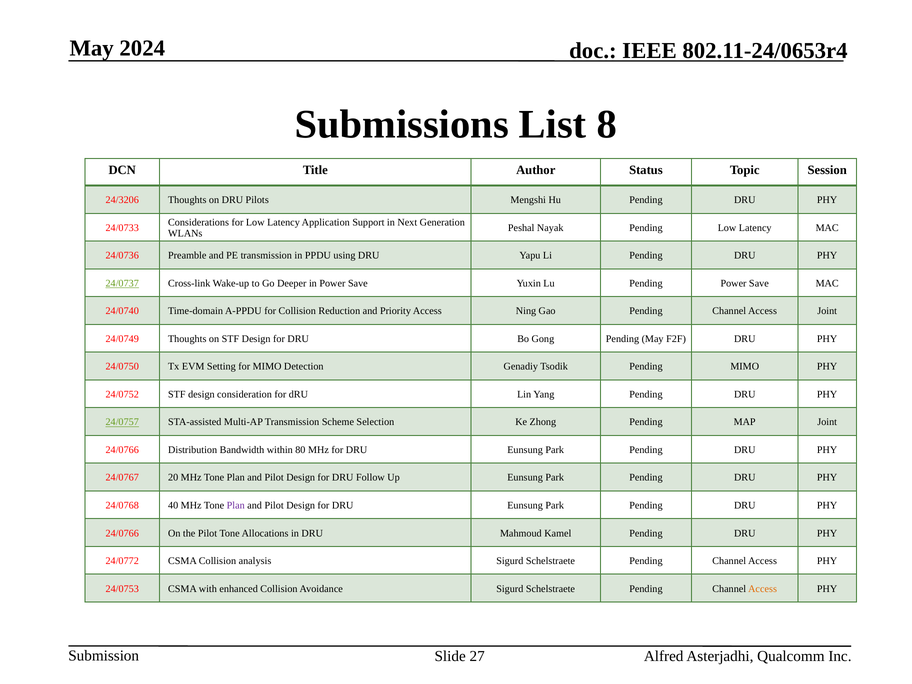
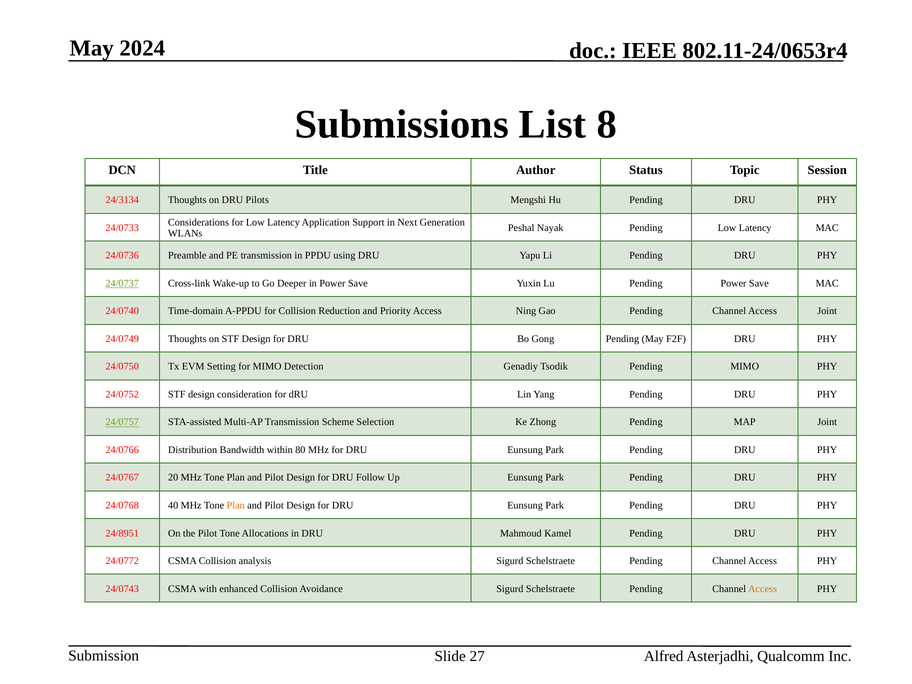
24/3206: 24/3206 -> 24/3134
Plan at (236, 505) colour: purple -> orange
24/0766 at (122, 533): 24/0766 -> 24/8951
24/0753: 24/0753 -> 24/0743
